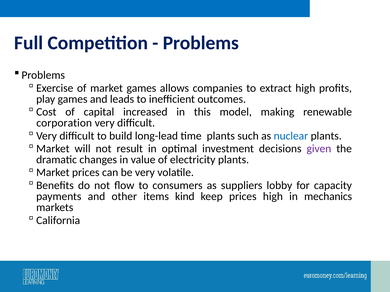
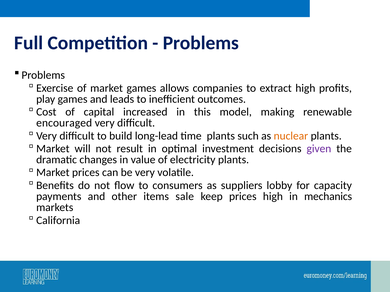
corporation: corporation -> encouraged
nuclear colour: blue -> orange
kind: kind -> sale
